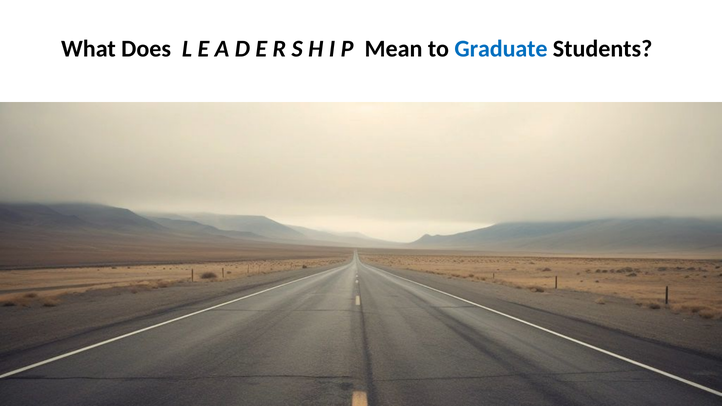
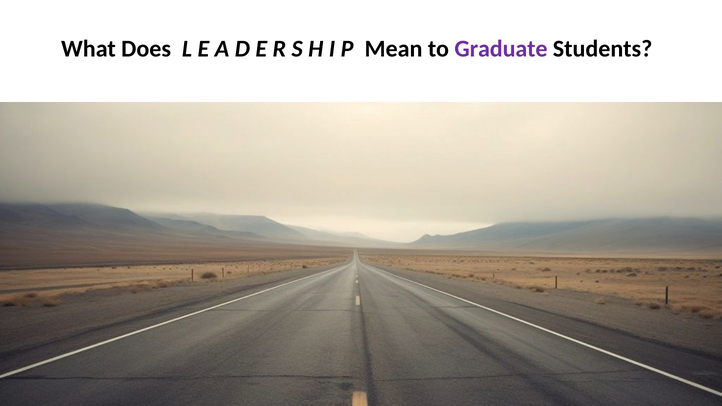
Graduate colour: blue -> purple
